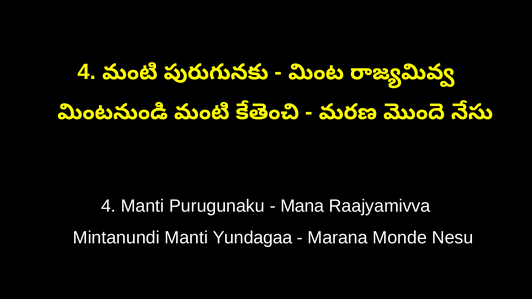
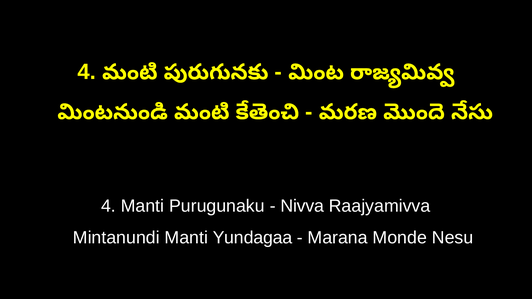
Mana: Mana -> Nivva
